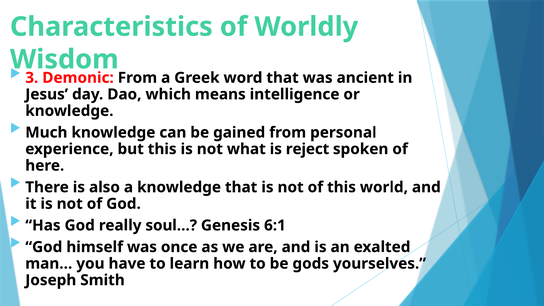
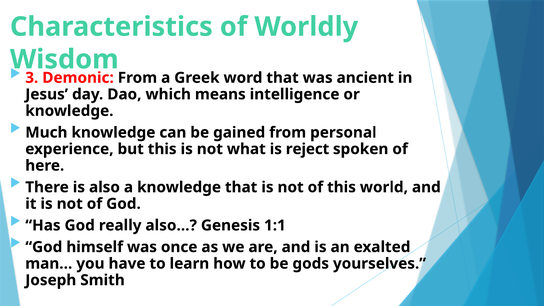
soul…: soul… -> also…
6:1: 6:1 -> 1:1
